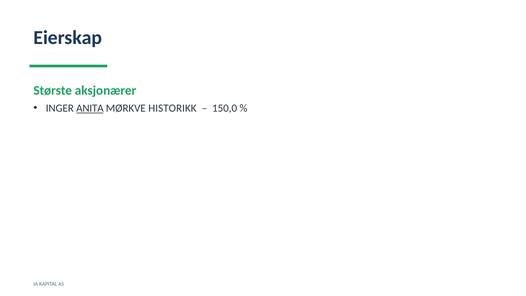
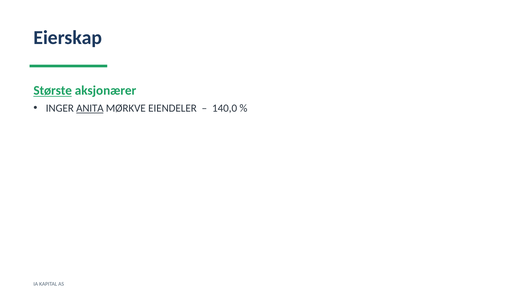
Største underline: none -> present
HISTORIKK: HISTORIKK -> EIENDELER
150,0: 150,0 -> 140,0
